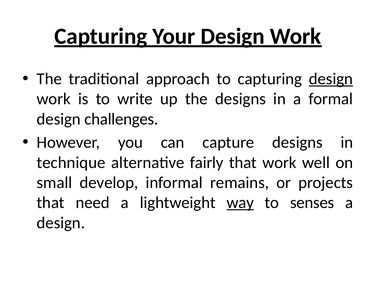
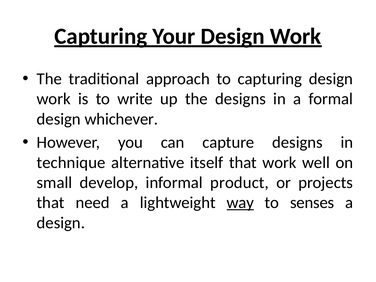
design at (331, 79) underline: present -> none
challenges: challenges -> whichever
fairly: fairly -> itself
remains: remains -> product
